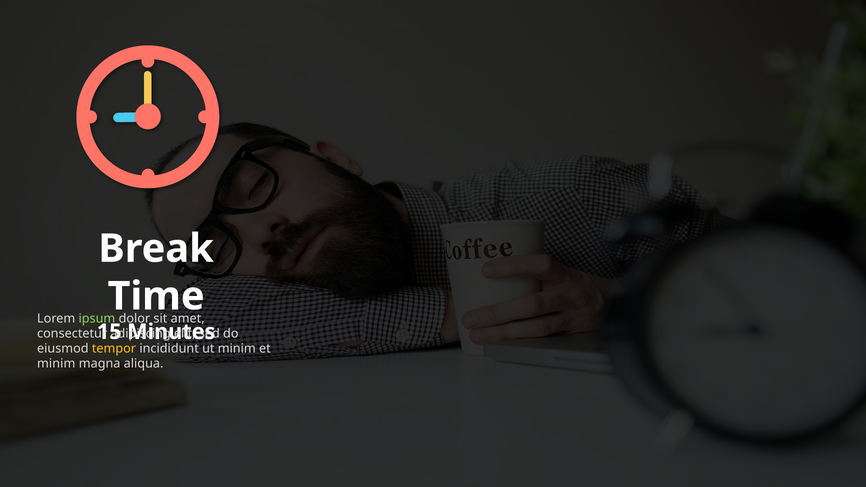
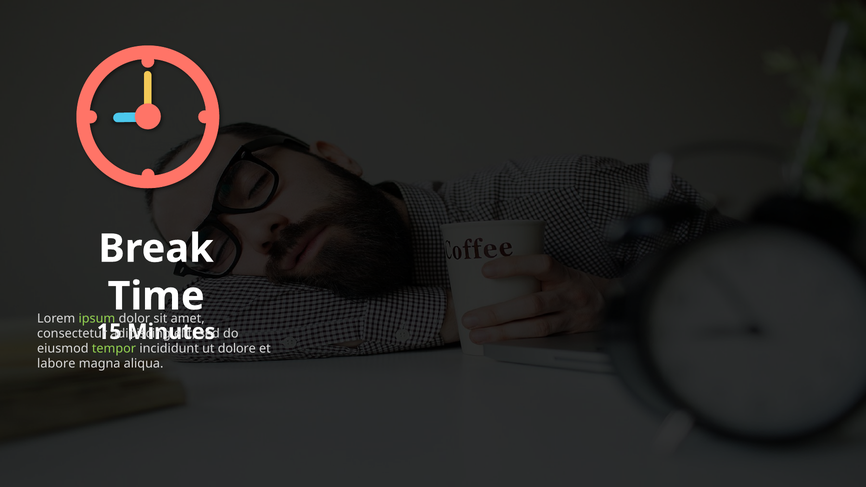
tempor colour: yellow -> light green
minim at (237, 349): minim -> dolore
minim at (56, 364): minim -> labore
